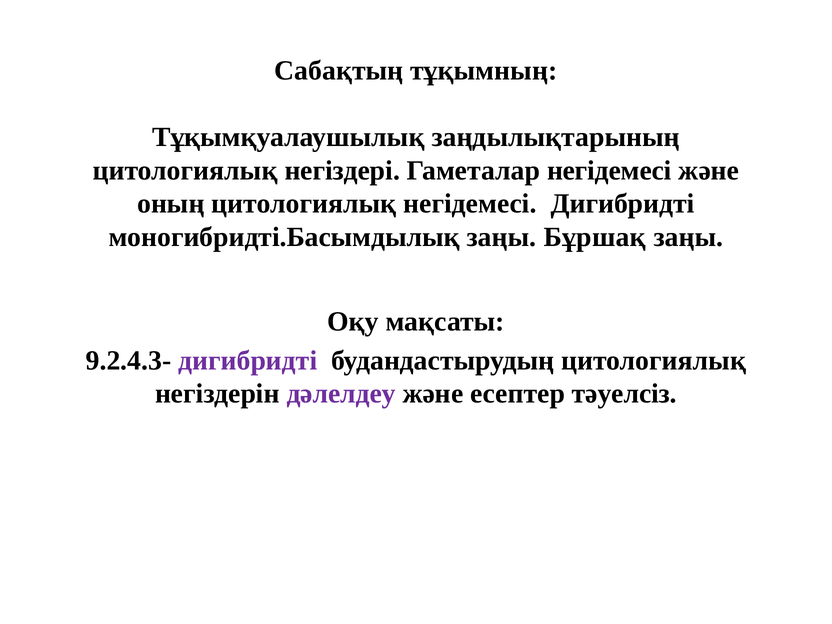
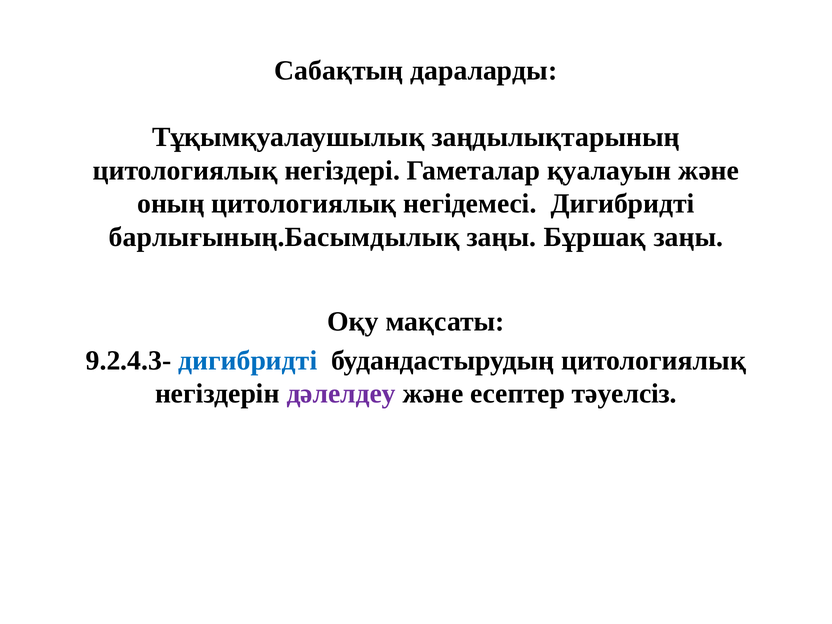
тұқымның: тұқымның -> дараларды
Гаметалар негідемесі: негідемесі -> қуалауын
моногибридті.Басымдылық: моногибридті.Басымдылық -> барлығының.Басымдылық
дигибридті at (248, 360) colour: purple -> blue
